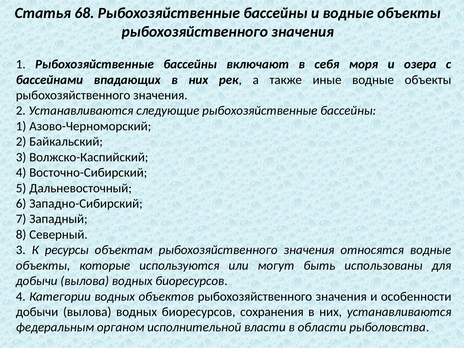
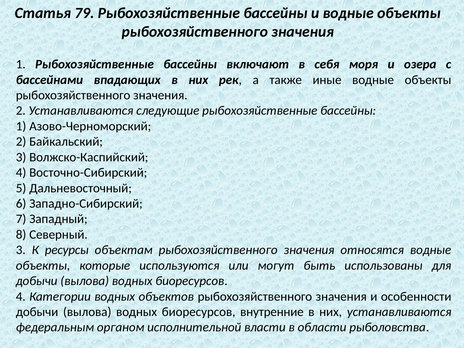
68: 68 -> 79
сохранения: сохранения -> внутренние
